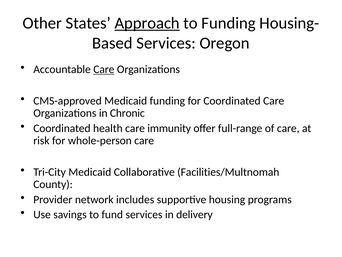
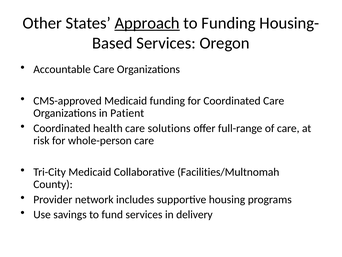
Care at (104, 69) underline: present -> none
Chronic: Chronic -> Patient
immunity: immunity -> solutions
